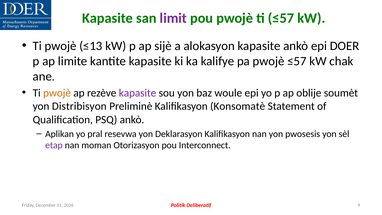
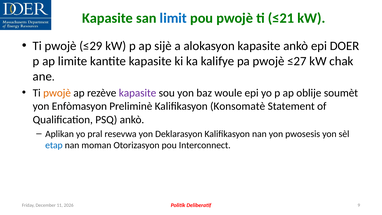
limit colour: purple -> blue
ti ≤57: ≤57 -> ≤21
≤13: ≤13 -> ≤29
pwojè ≤57: ≤57 -> ≤27
Distribisyon: Distribisyon -> Enfòmasyon
etap colour: purple -> blue
